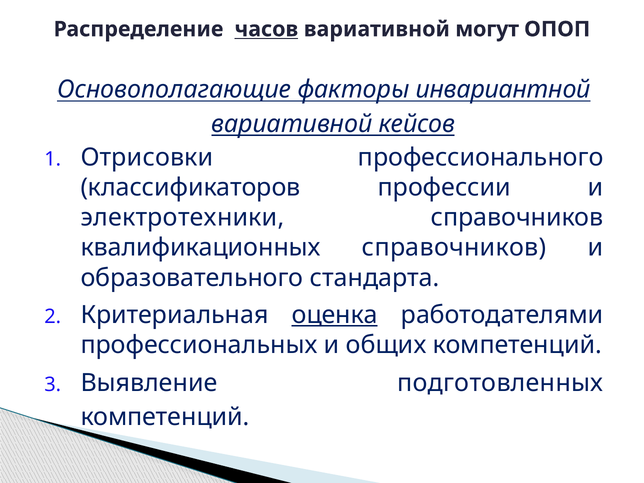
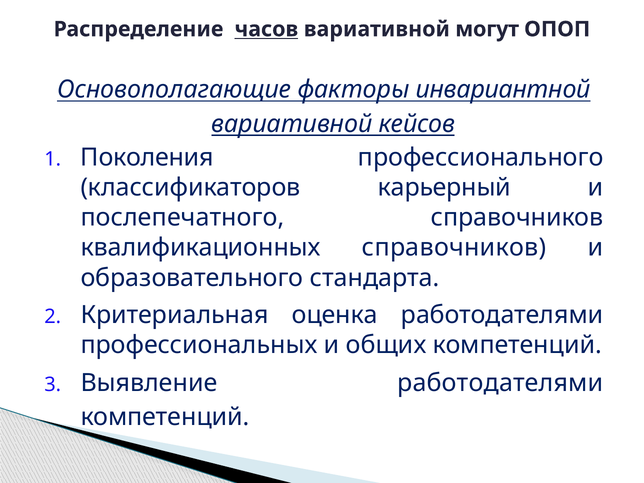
Отрисовки: Отрисовки -> Поколения
профессии: профессии -> карьерный
электротехники: электротехники -> послепечатного
оценка underline: present -> none
Выявление подготовленных: подготовленных -> работодателями
